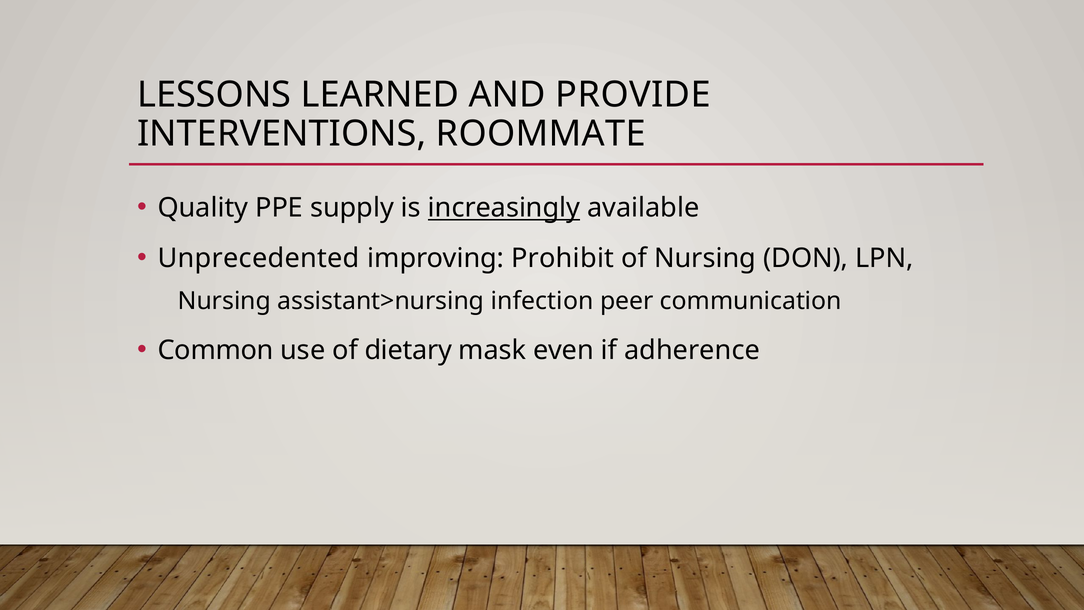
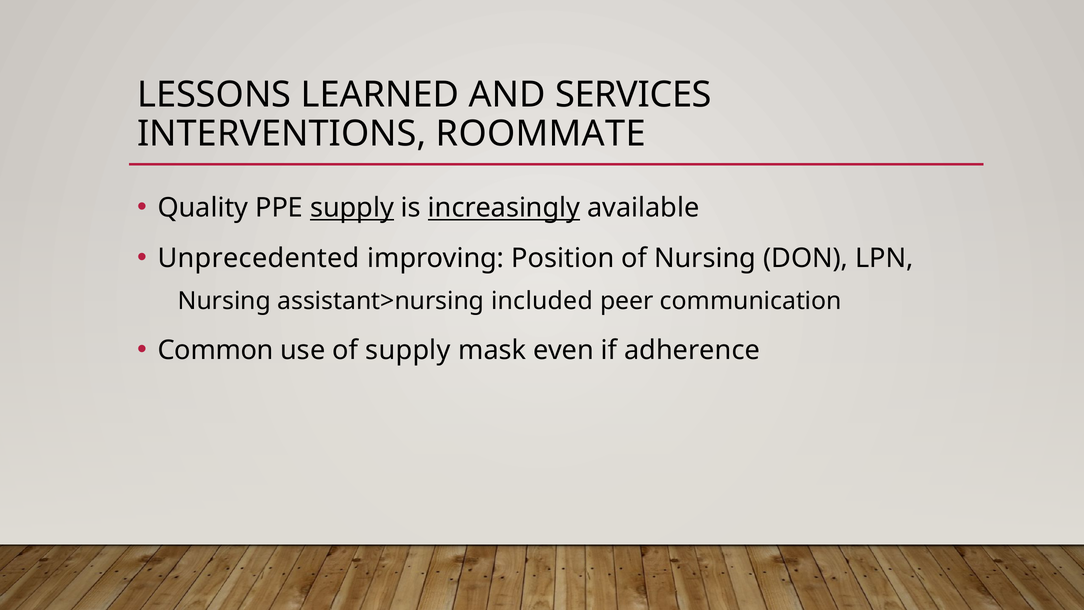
PROVIDE: PROVIDE -> SERVICES
supply at (352, 208) underline: none -> present
Prohibit: Prohibit -> Position
infection: infection -> included
of dietary: dietary -> supply
